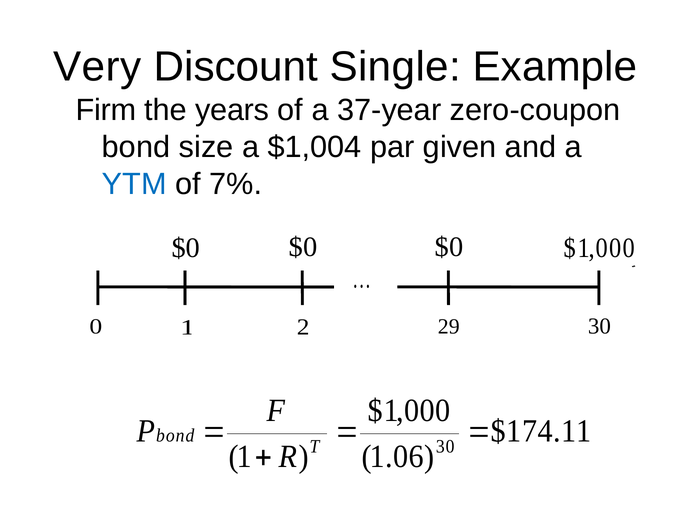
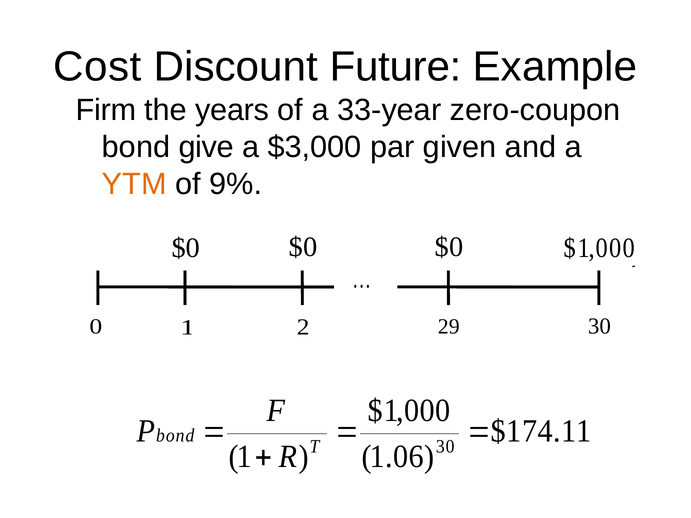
Very: Very -> Cost
Single: Single -> Future
37-year: 37-year -> 33-year
size: size -> give
$1,004: $1,004 -> $3,000
YTM colour: blue -> orange
7%: 7% -> 9%
